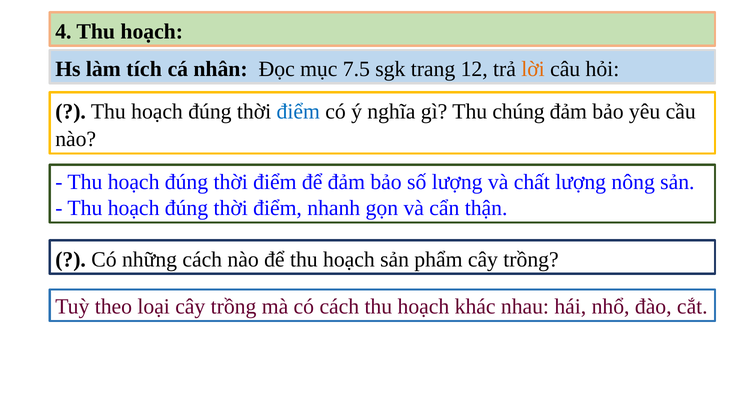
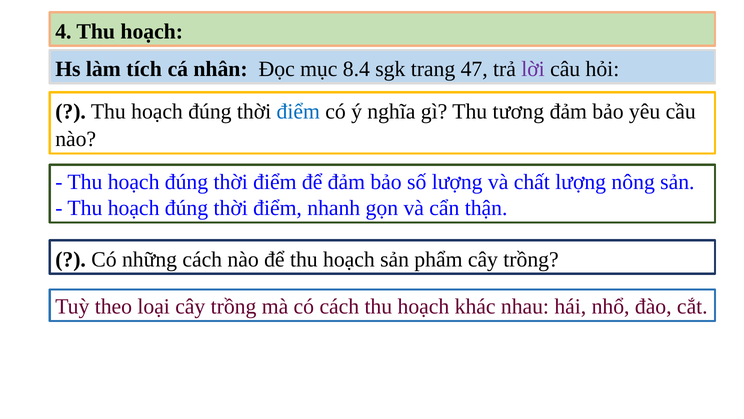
7.5: 7.5 -> 8.4
12: 12 -> 47
lời colour: orange -> purple
chúng: chúng -> tương
